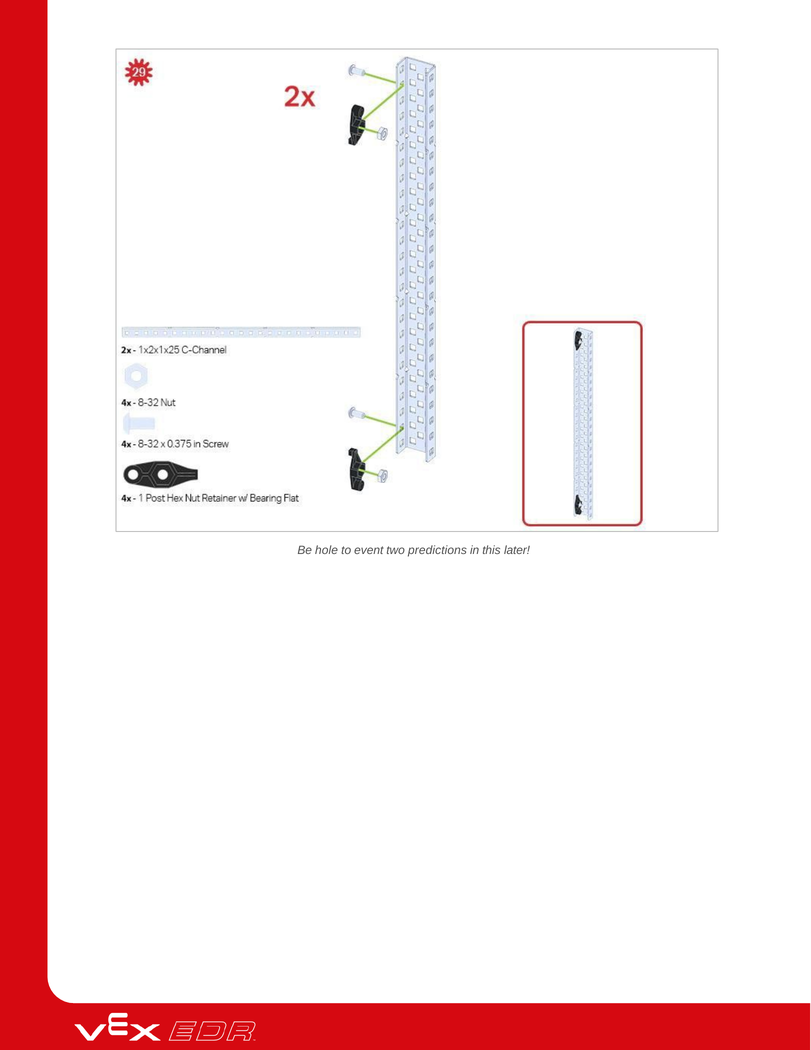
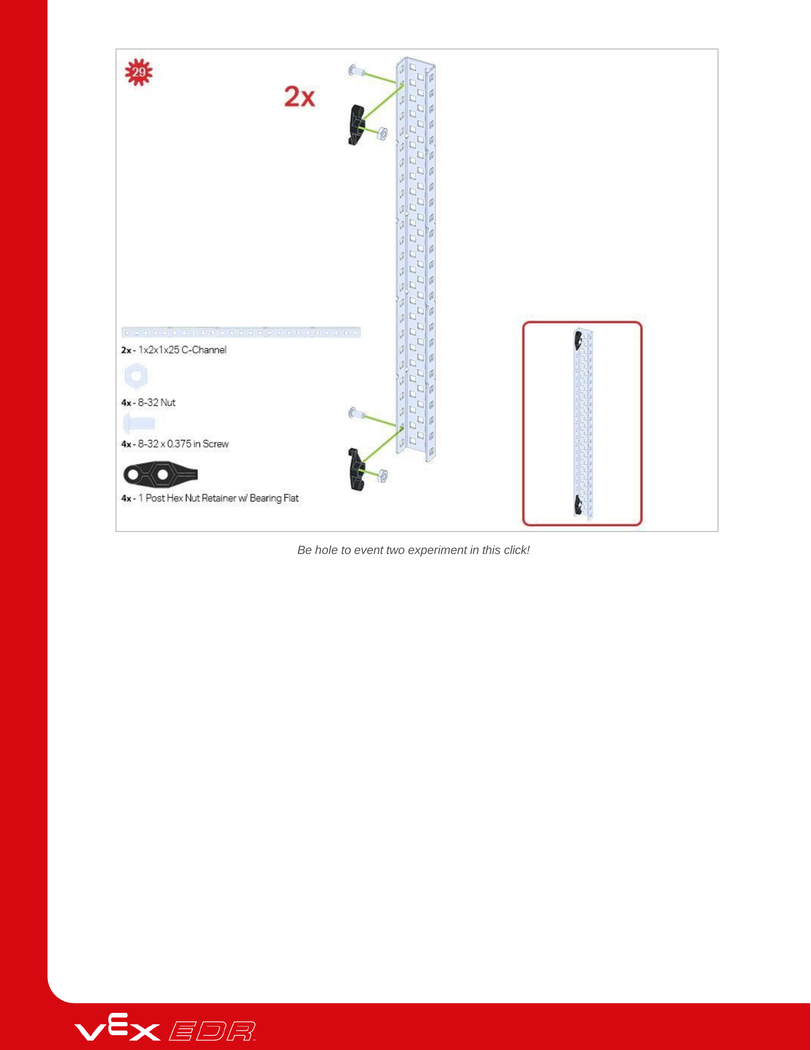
predictions: predictions -> experiment
later: later -> click
